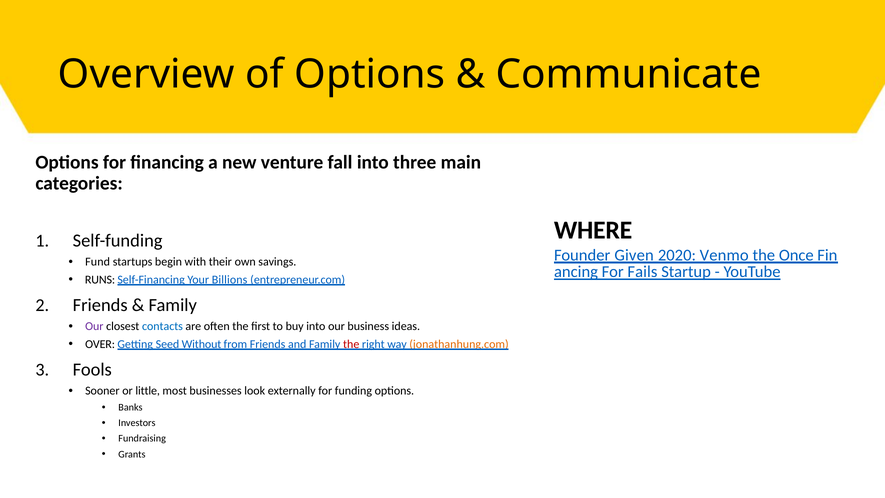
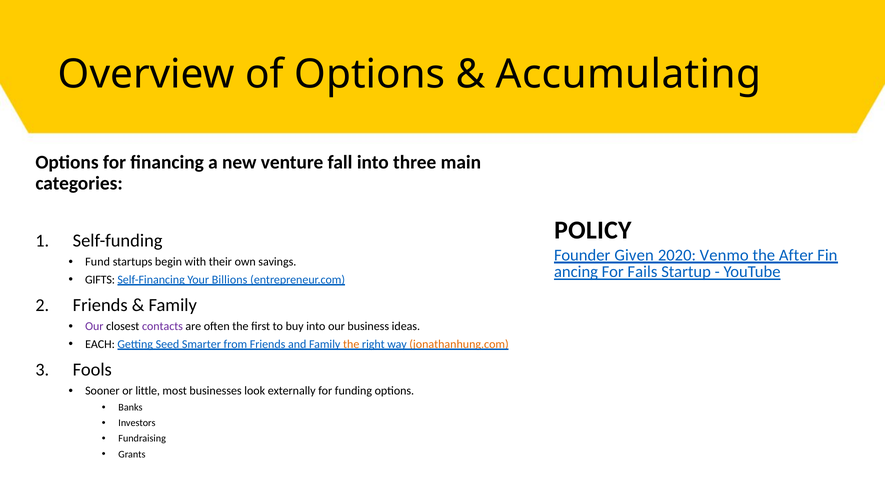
Communicate: Communicate -> Accumulating
WHERE: WHERE -> POLICY
Once: Once -> After
RUNS: RUNS -> GIFTS
contacts colour: blue -> purple
OVER: OVER -> EACH
Without: Without -> Smarter
the at (351, 344) colour: red -> orange
